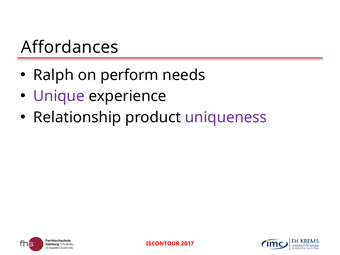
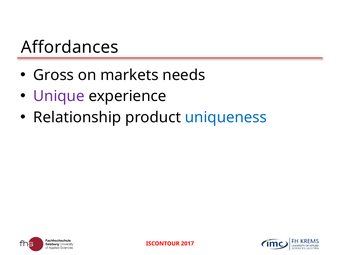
Ralph: Ralph -> Gross
perform: perform -> markets
uniqueness colour: purple -> blue
